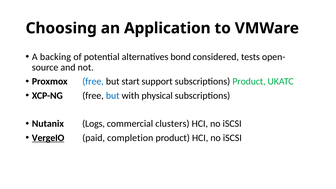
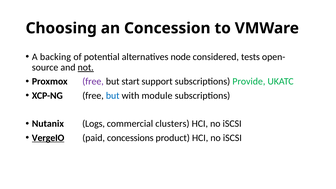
Application: Application -> Concession
bond: bond -> node
not underline: none -> present
free at (93, 81) colour: blue -> purple
subscriptions Product: Product -> Provide
physical: physical -> module
completion: completion -> concessions
